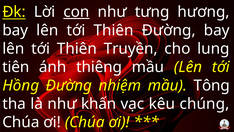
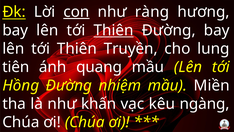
tưng: tưng -> ràng
Thiên at (114, 30) underline: none -> present
thiêng: thiêng -> quang
Tông: Tông -> Miền
chúng: chúng -> ngàng
